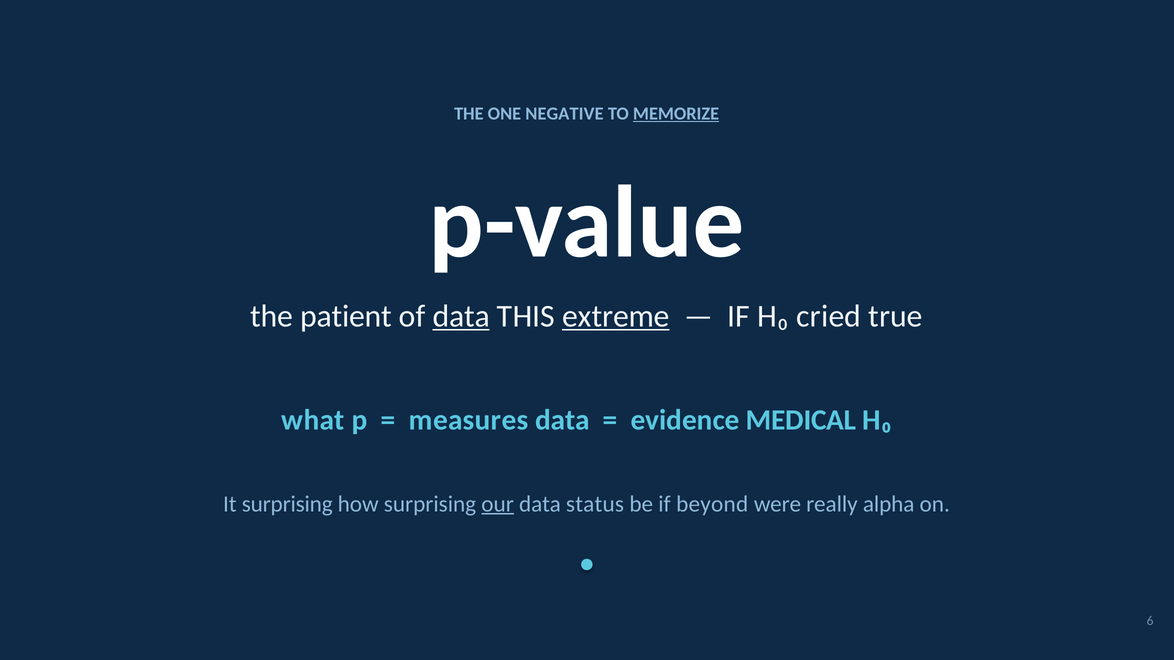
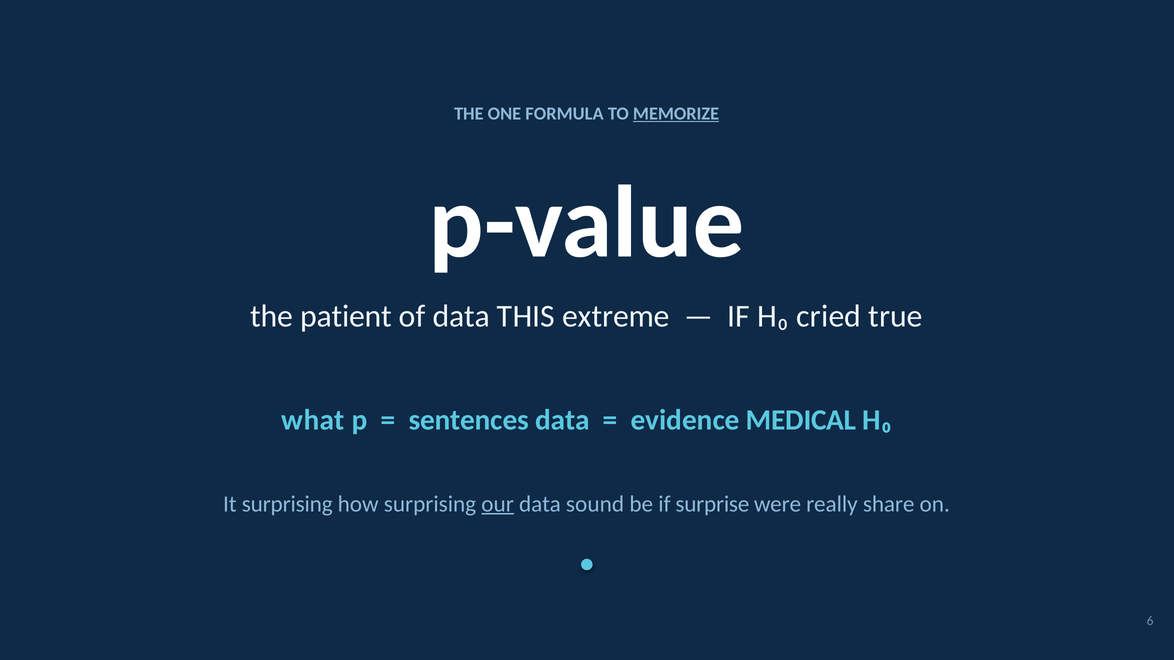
NEGATIVE: NEGATIVE -> FORMULA
data at (461, 316) underline: present -> none
extreme underline: present -> none
measures: measures -> sentences
status: status -> sound
beyond: beyond -> surprise
alpha: alpha -> share
